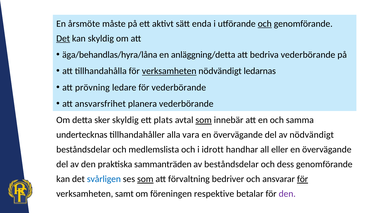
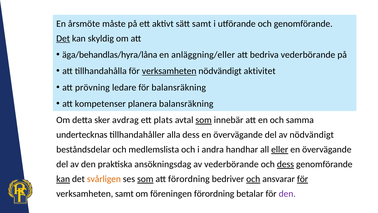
sätt enda: enda -> samt
och at (265, 24) underline: present -> none
anläggning/detta: anläggning/detta -> anläggning/eller
ledarnas: ledarnas -> aktivitet
för vederbörande: vederbörande -> balansräkning
ansvarsfrihet: ansvarsfrihet -> kompetenser
planera vederbörande: vederbörande -> balansräkning
sker skyldig: skyldig -> avdrag
alla vara: vara -> dess
idrott: idrott -> andra
eller underline: none -> present
sammanträden: sammanträden -> ansökningsdag
av beståndsdelar: beståndsdelar -> vederbörande
dess at (285, 164) underline: none -> present
kan at (63, 179) underline: none -> present
svårligen colour: blue -> orange
att förvaltning: förvaltning -> förordning
och at (253, 179) underline: none -> present
föreningen respektive: respektive -> förordning
